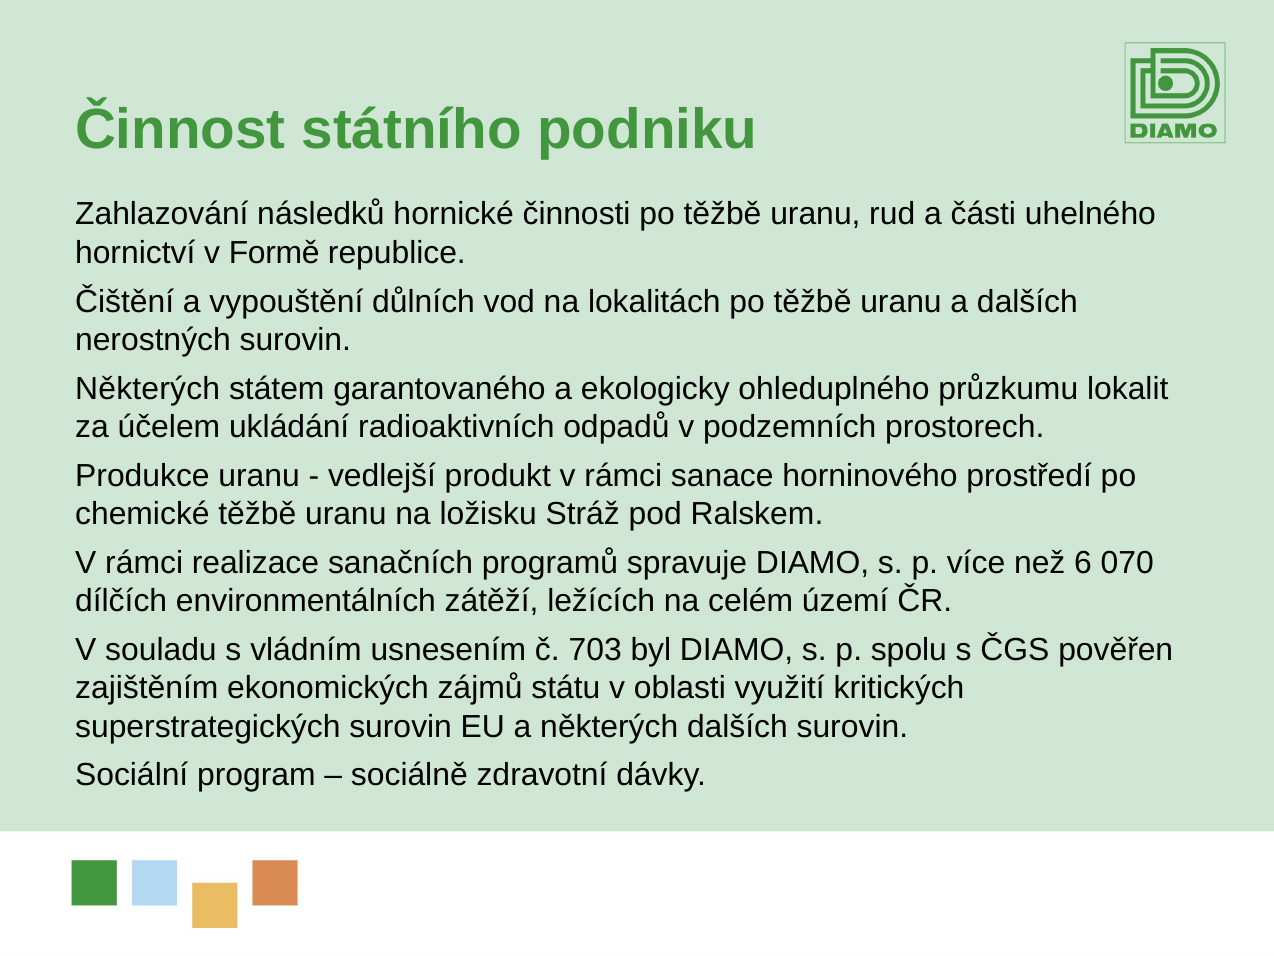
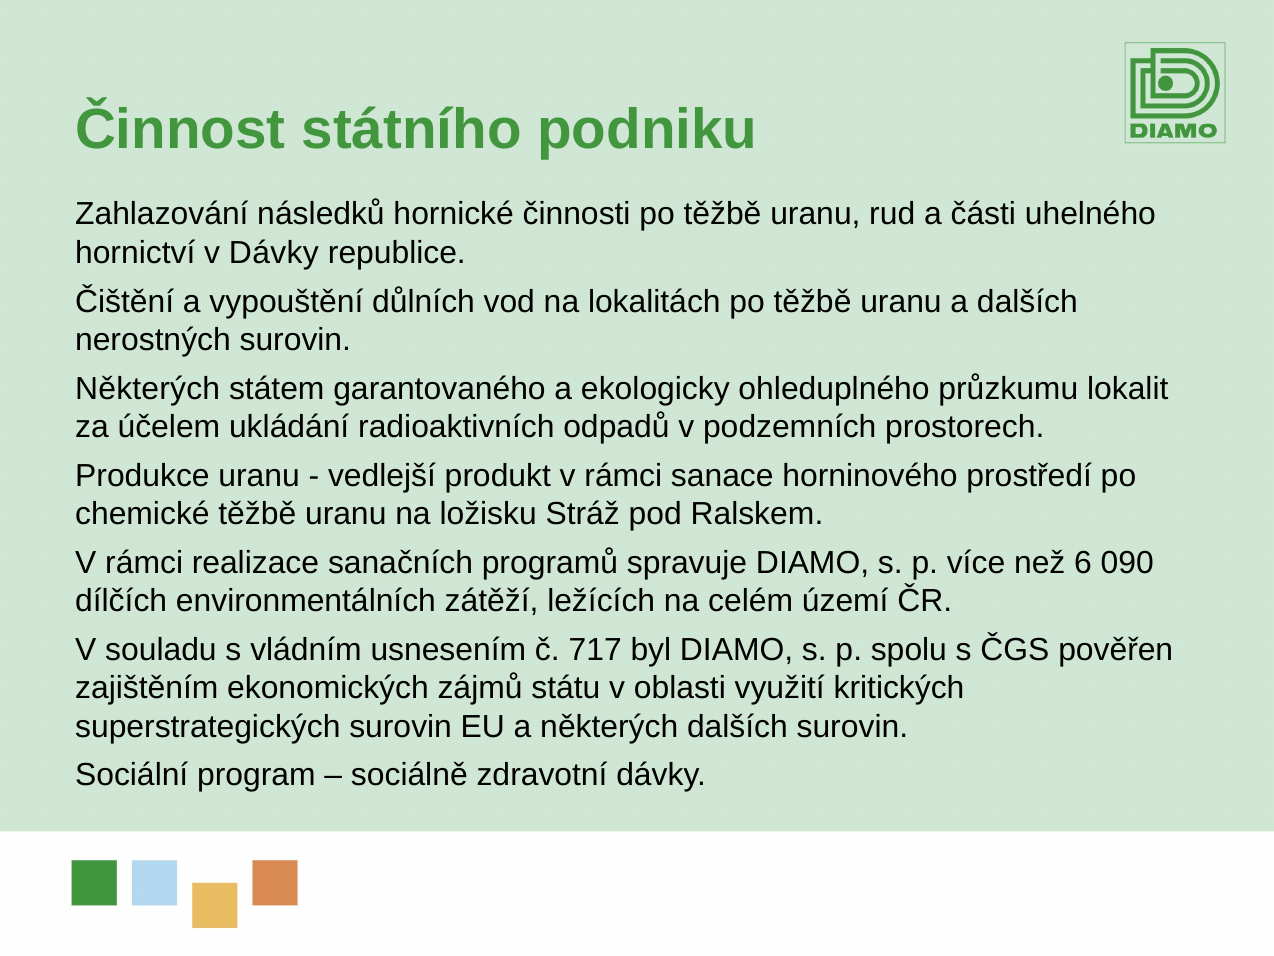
v Formě: Formě -> Dávky
070: 070 -> 090
703: 703 -> 717
